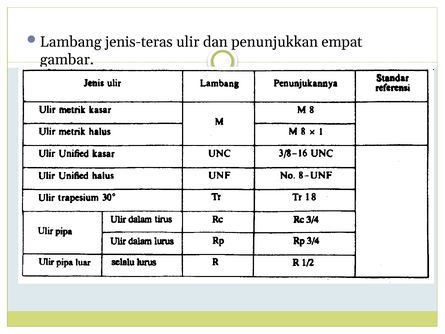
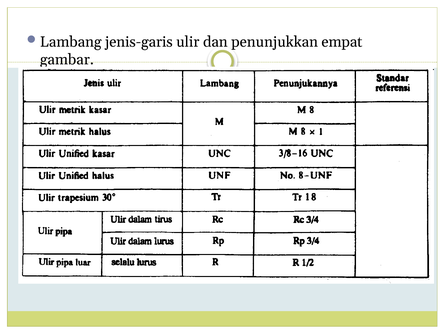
jenis-teras: jenis-teras -> jenis-garis
